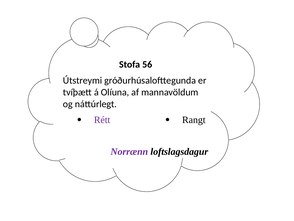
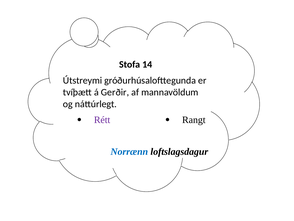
56: 56 -> 14
Olíuna: Olíuna -> Gerðir
Norrænn colour: purple -> blue
